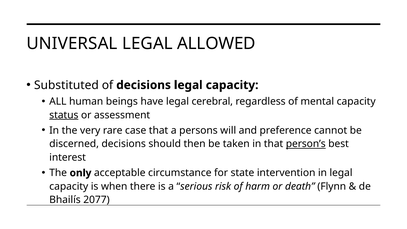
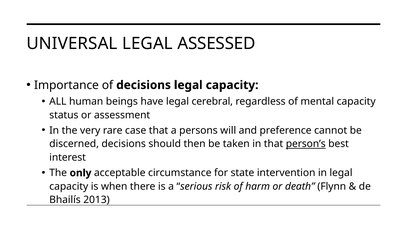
ALLOWED: ALLOWED -> ASSESSED
Substituted: Substituted -> Importance
status underline: present -> none
2077: 2077 -> 2013
